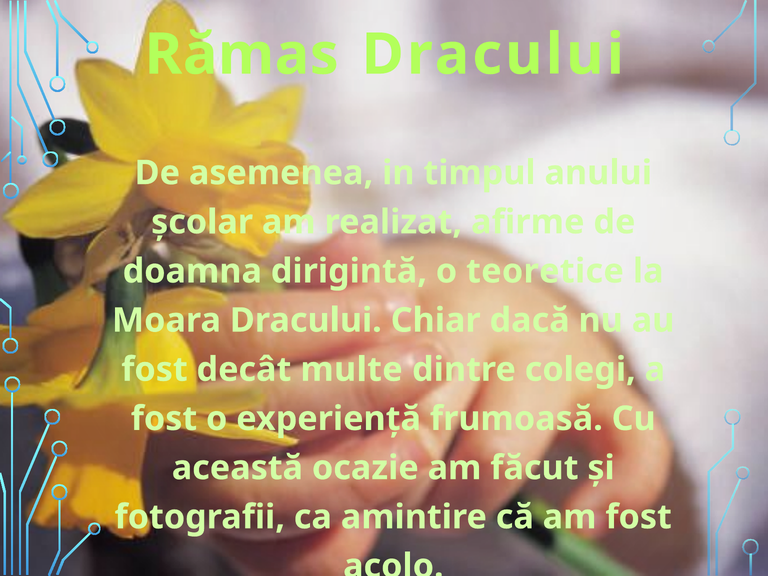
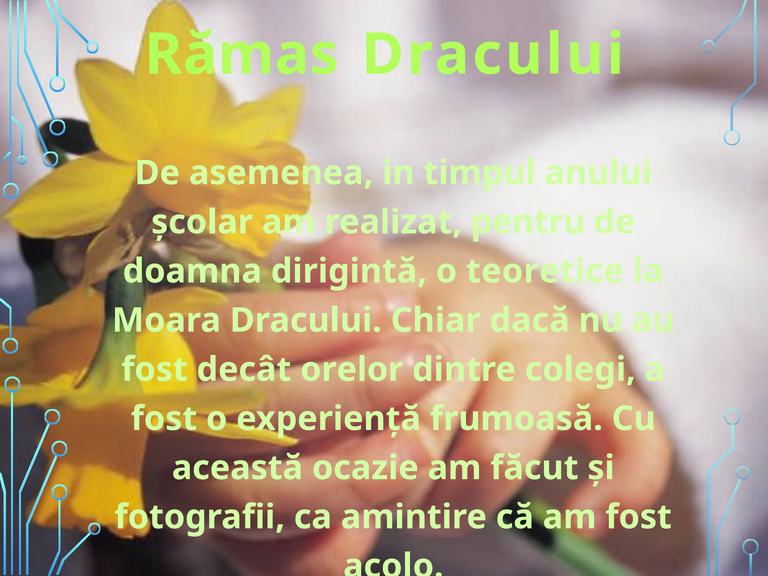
afirme: afirme -> pentru
multe: multe -> orelor
